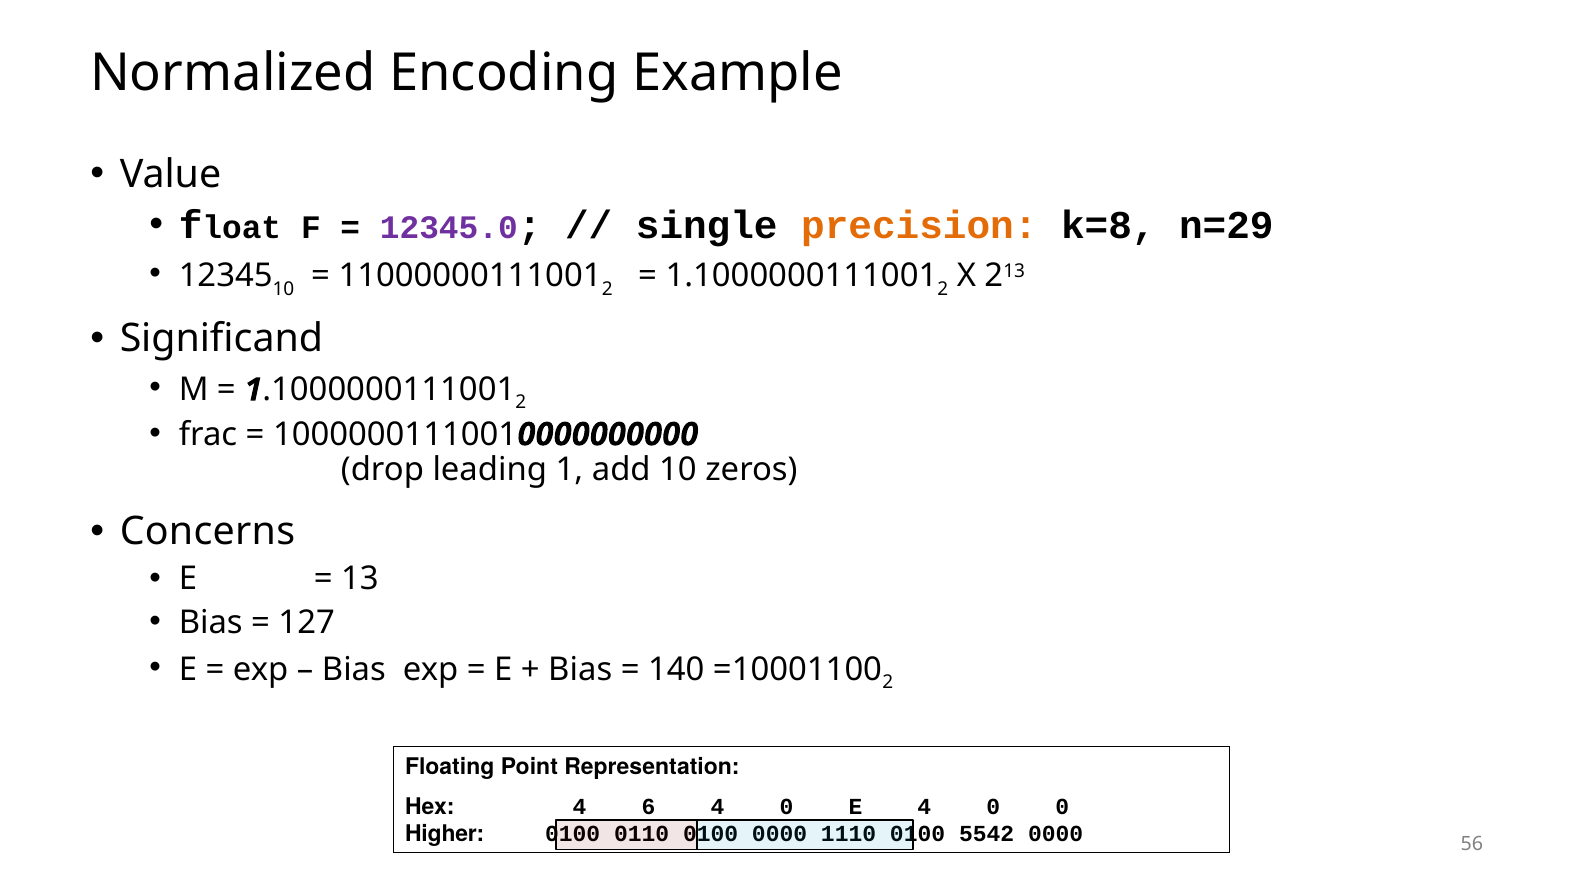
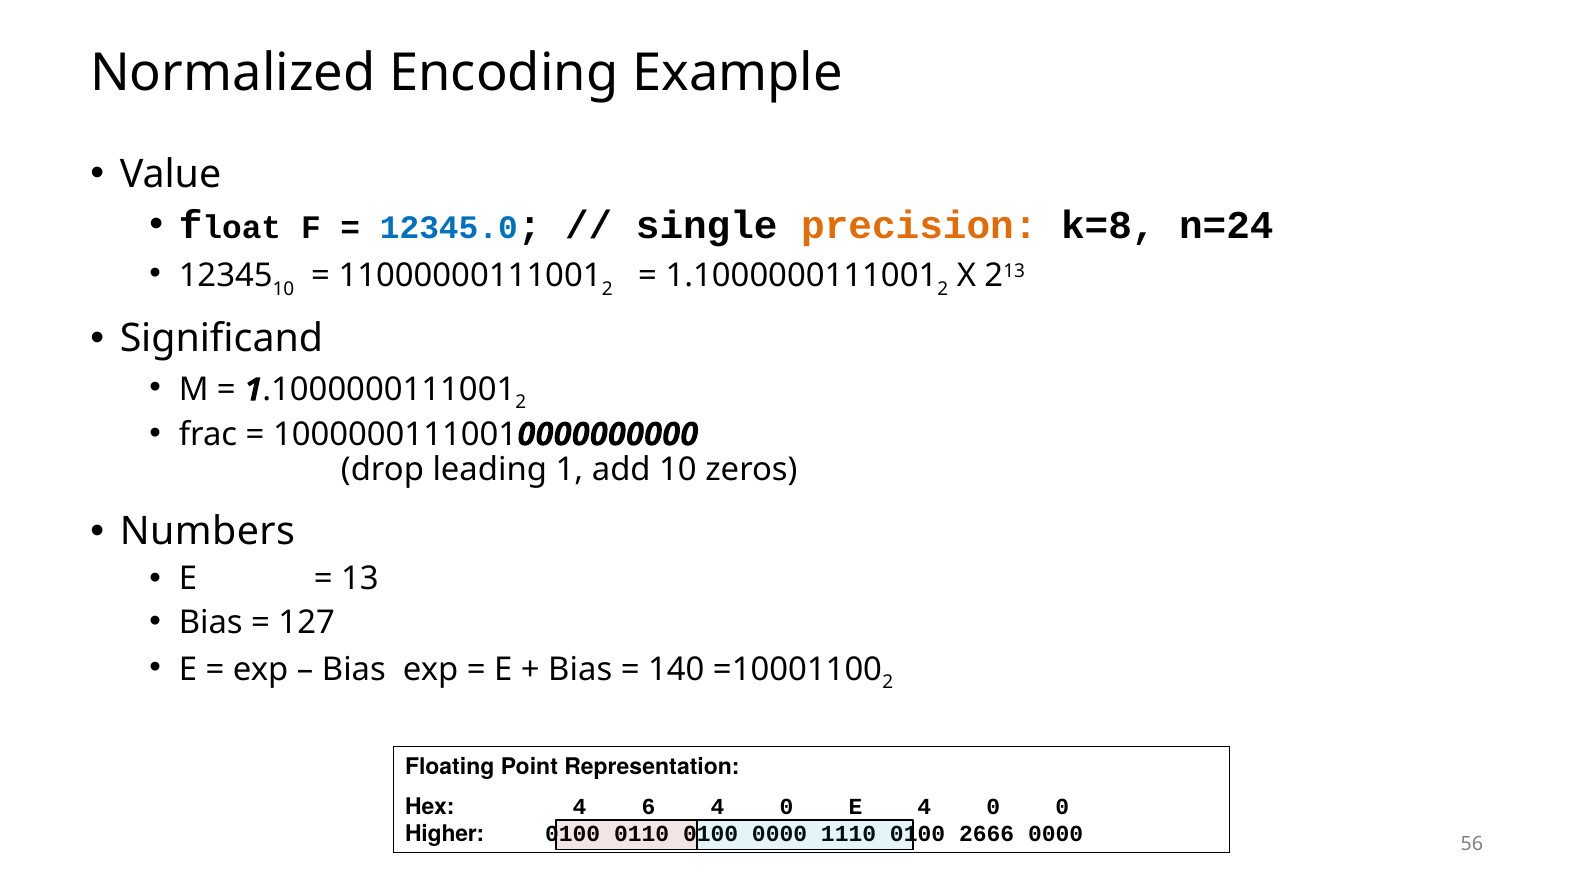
12345.0 colour: purple -> blue
n=29: n=29 -> n=24
Concerns: Concerns -> Numbers
5542: 5542 -> 2666
